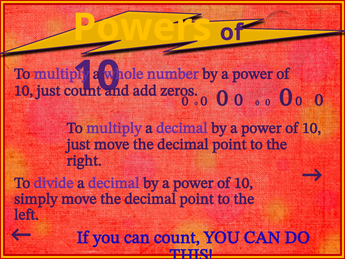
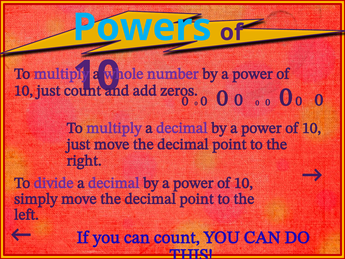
Powers colour: yellow -> light blue
